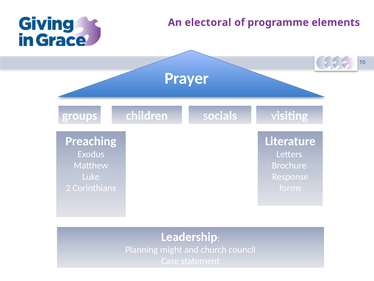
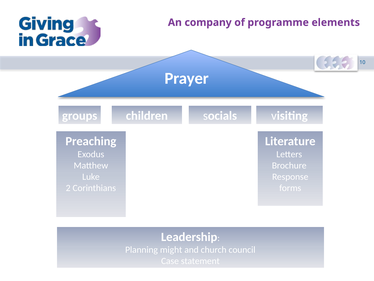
electoral: electoral -> company
